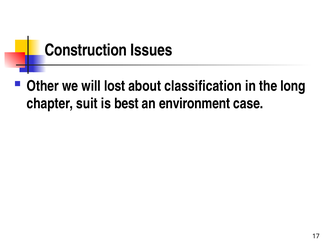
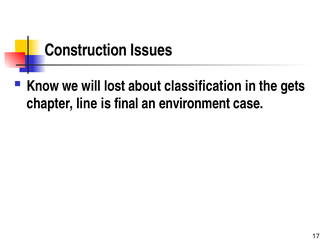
Other: Other -> Know
long: long -> gets
suit: suit -> line
best: best -> final
